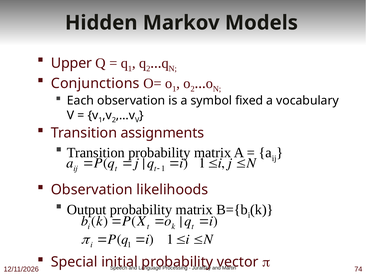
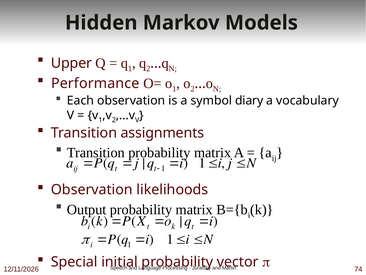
Conjunctions: Conjunctions -> Performance
fixed: fixed -> diary
